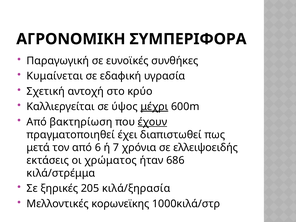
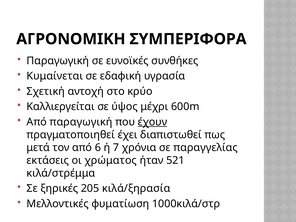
μέχρι underline: present -> none
Από βακτηρίωση: βακτηρίωση -> παραγωγική
ελλειψοειδής: ελλειψοειδής -> παραγγελίας
686: 686 -> 521
κορωνεϊκης: κορωνεϊκης -> φυματίωση
